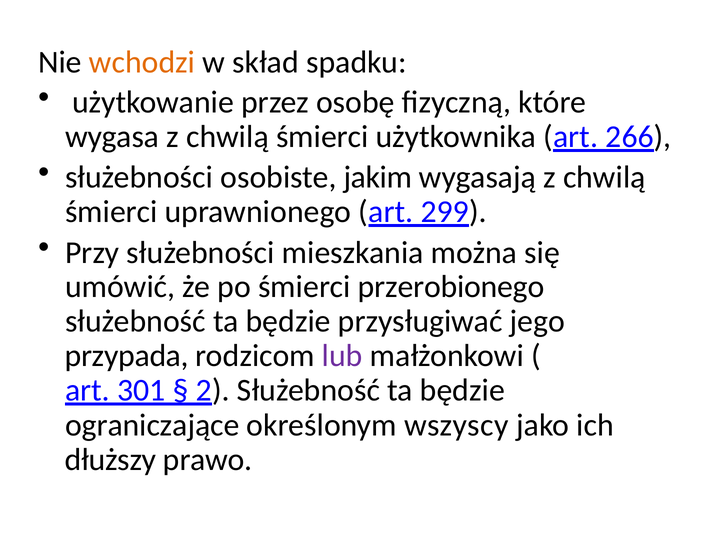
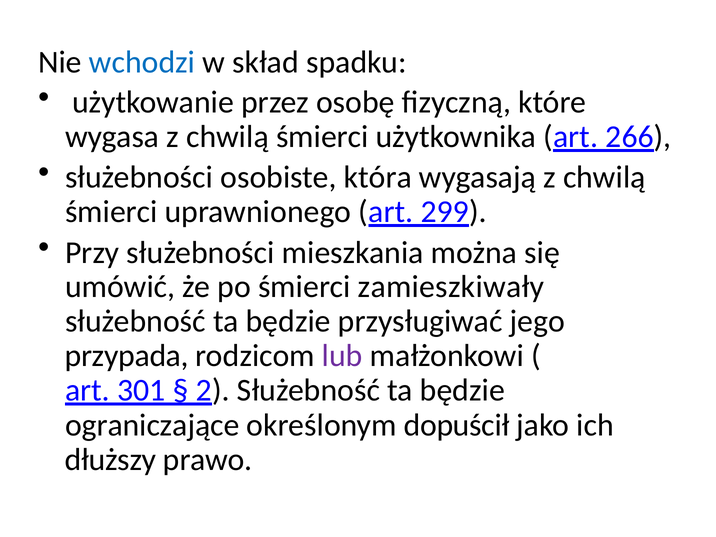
wchodzi colour: orange -> blue
jakim: jakim -> która
przerobionego: przerobionego -> zamieszkiwały
wszyscy: wszyscy -> dopuścił
